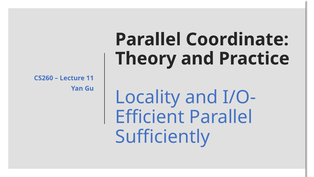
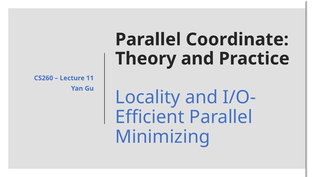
Sufficiently: Sufficiently -> Minimizing
